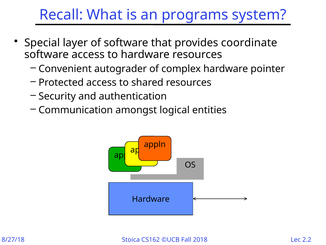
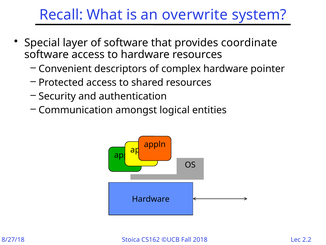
programs: programs -> overwrite
autograder: autograder -> descriptors
